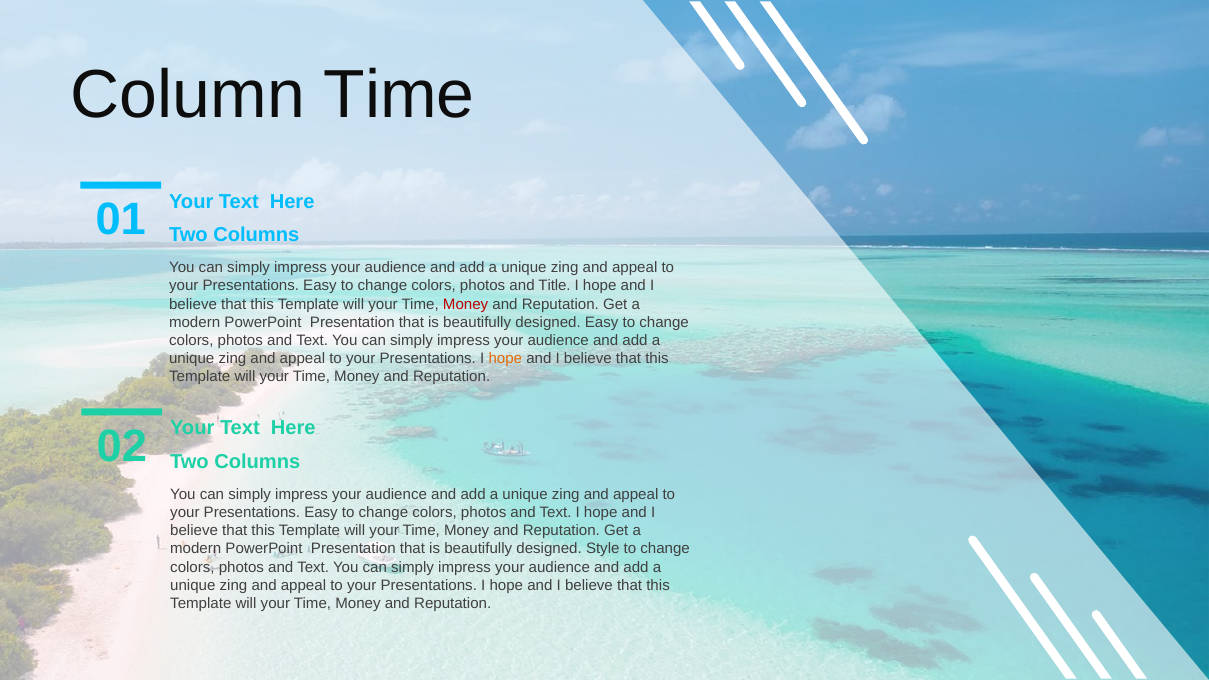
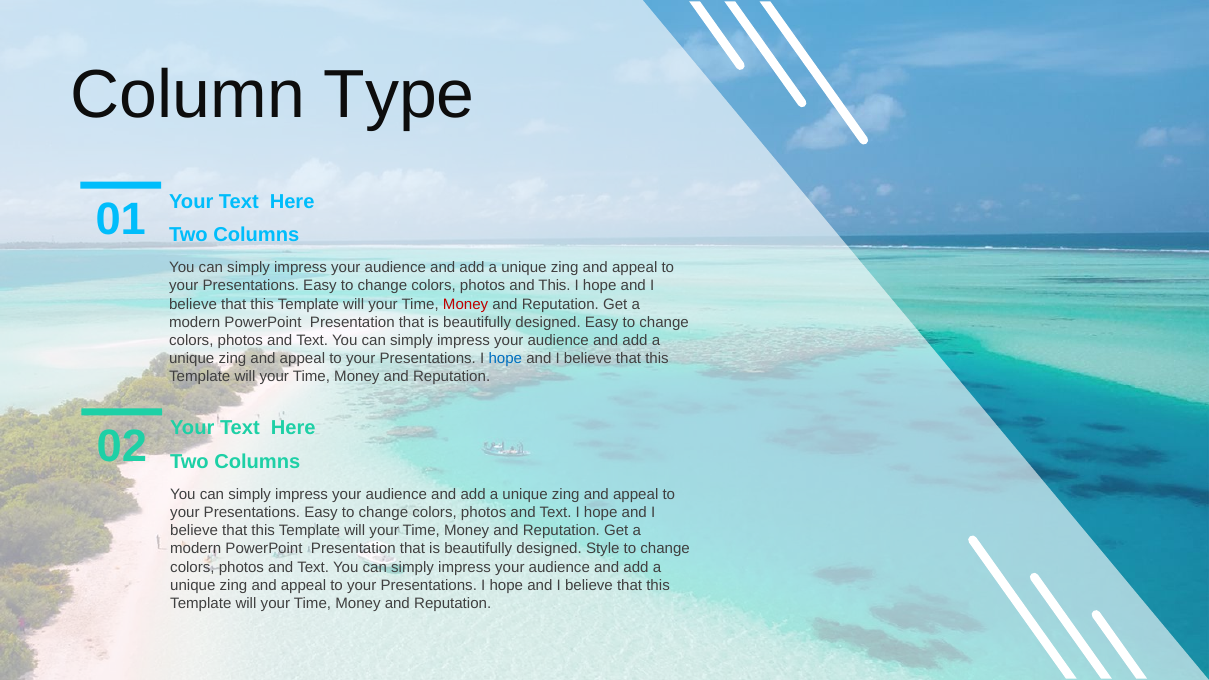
Column Time: Time -> Type
and Title: Title -> This
hope at (505, 359) colour: orange -> blue
